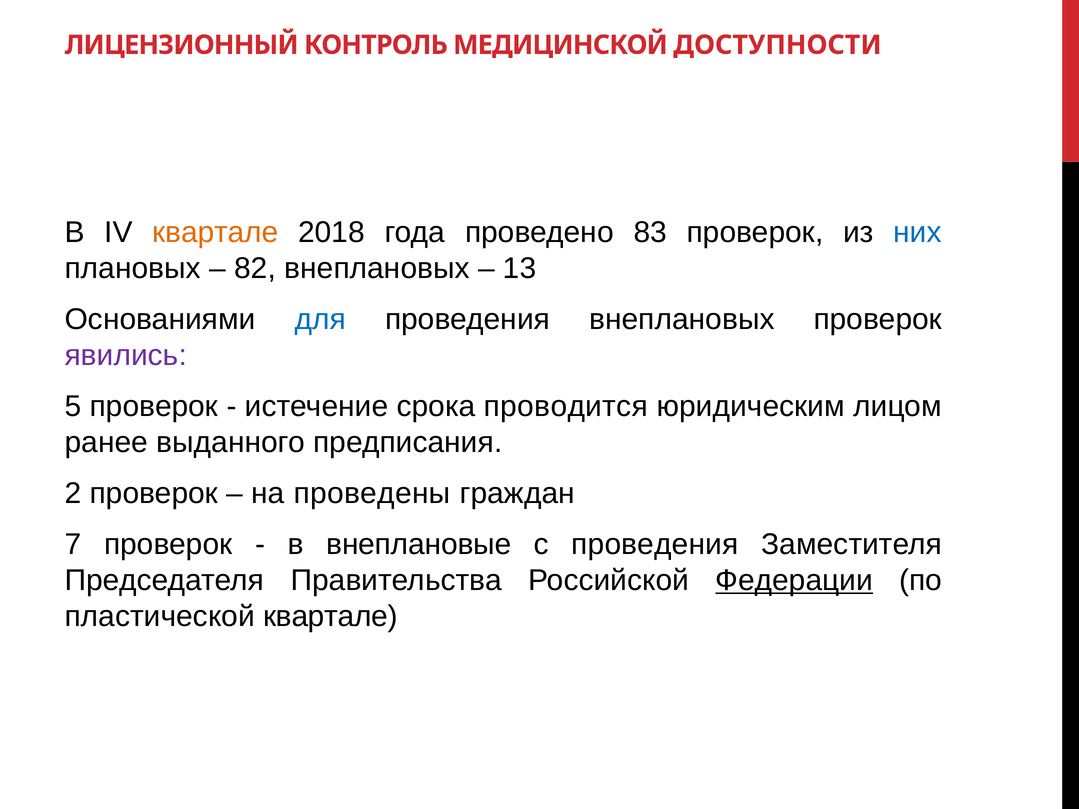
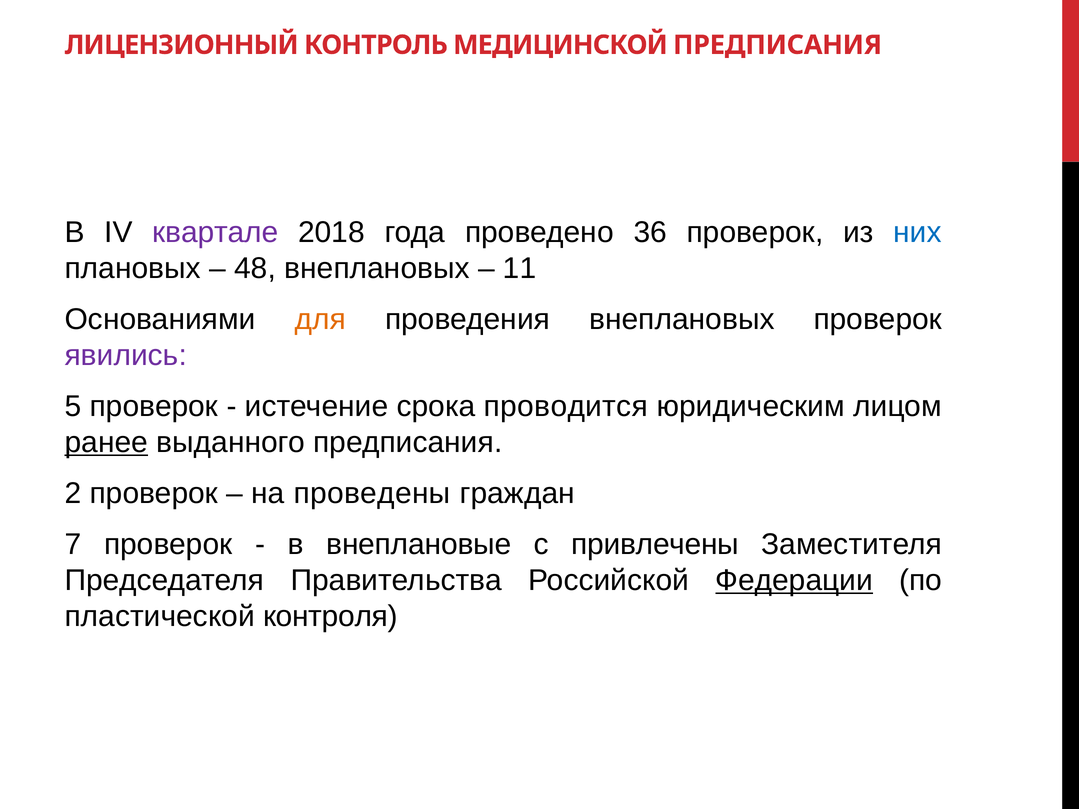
МЕДИЦИНСКОЙ ДОСТУПНОСТИ: ДОСТУПНОСТИ -> ПРЕДПИСАНИЯ
квартале at (215, 232) colour: orange -> purple
83: 83 -> 36
82: 82 -> 48
13: 13 -> 11
для colour: blue -> orange
ранее underline: none -> present
с проведения: проведения -> привлечены
пластической квартале: квартале -> контроля
